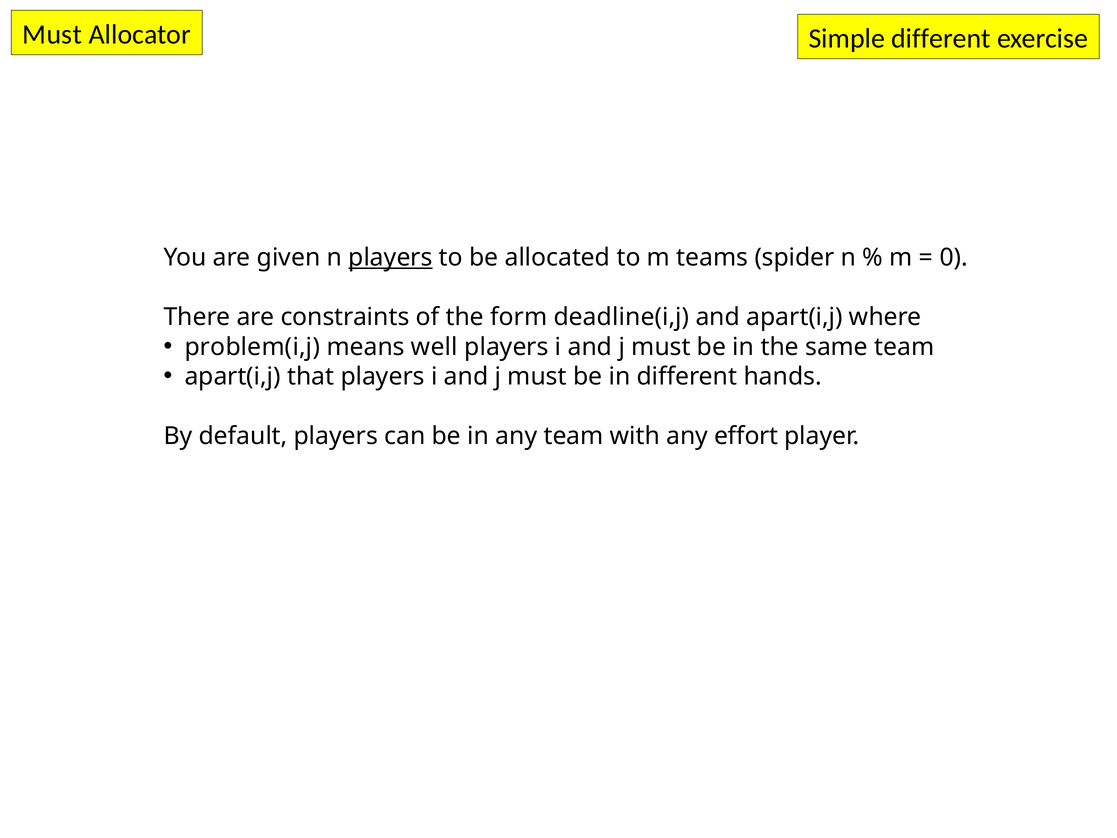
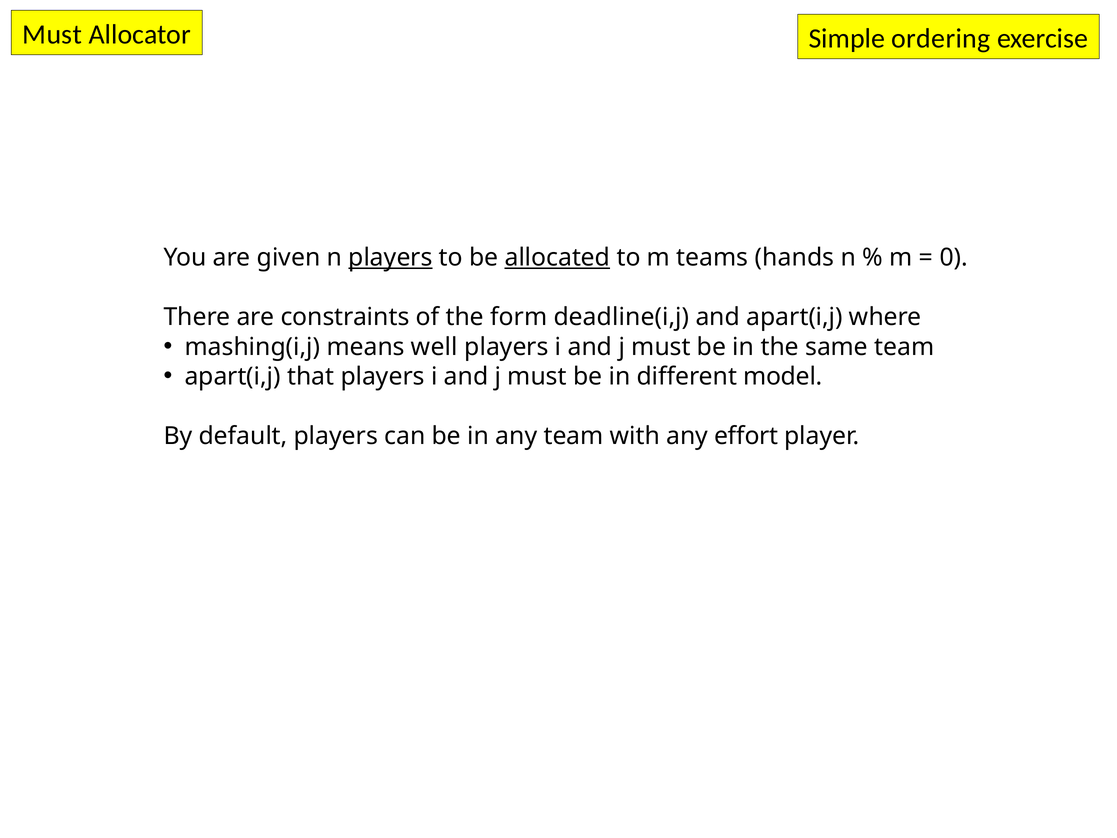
Simple different: different -> ordering
allocated underline: none -> present
spider: spider -> hands
problem(i,j: problem(i,j -> mashing(i,j
hands: hands -> model
